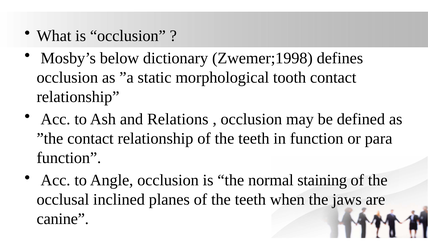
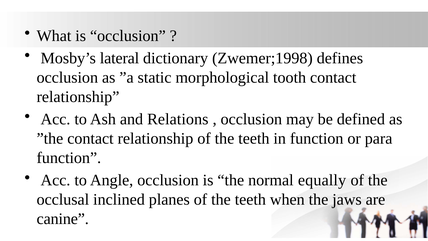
below: below -> lateral
staining: staining -> equally
